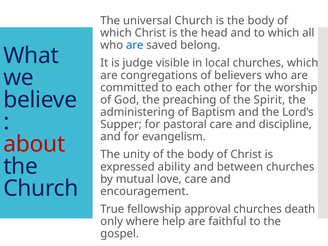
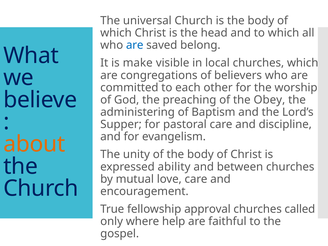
judge: judge -> make
Spirit: Spirit -> Obey
about colour: red -> orange
death: death -> called
